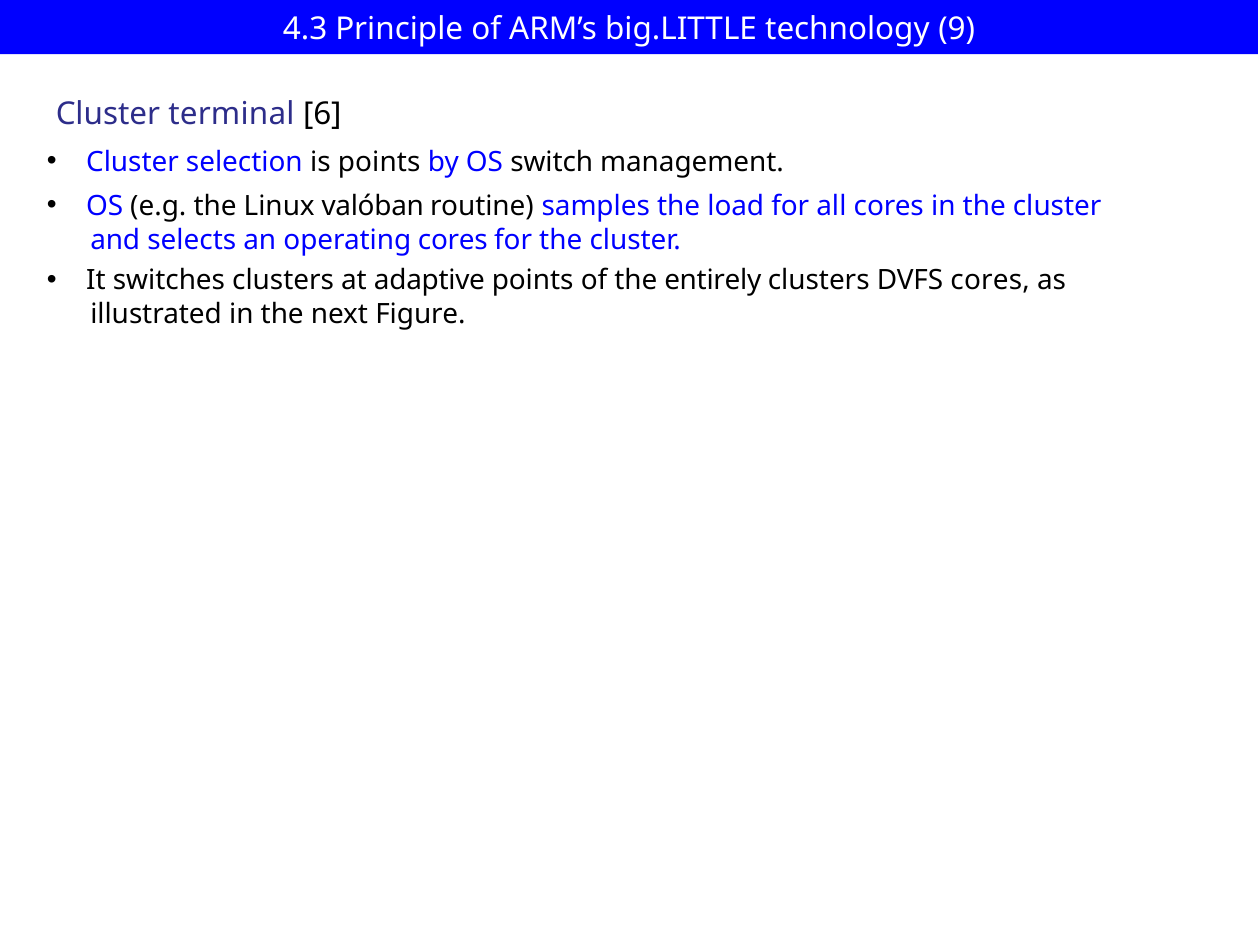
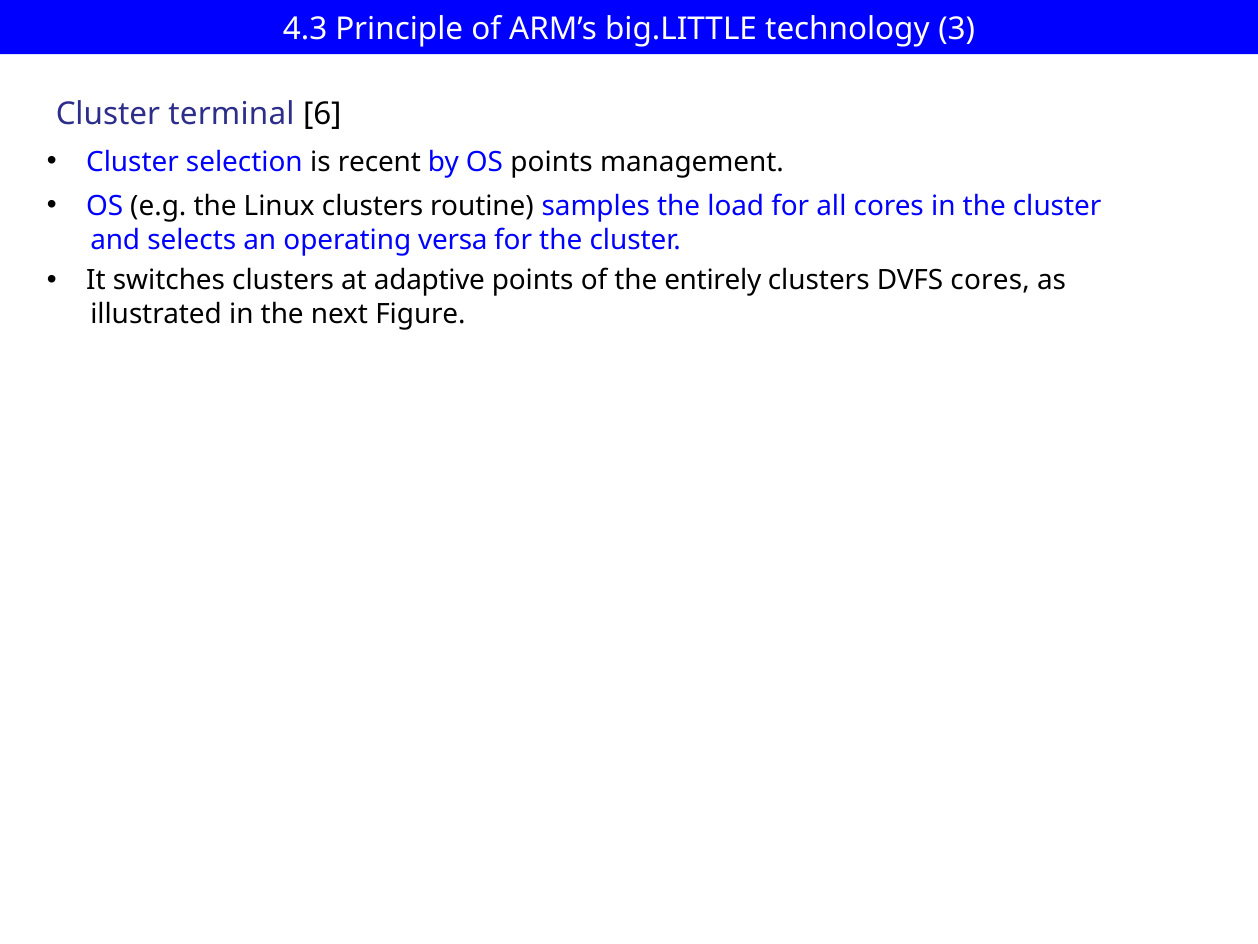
9: 9 -> 3
is points: points -> recent
OS switch: switch -> points
Linux valóban: valóban -> clusters
operating cores: cores -> versa
